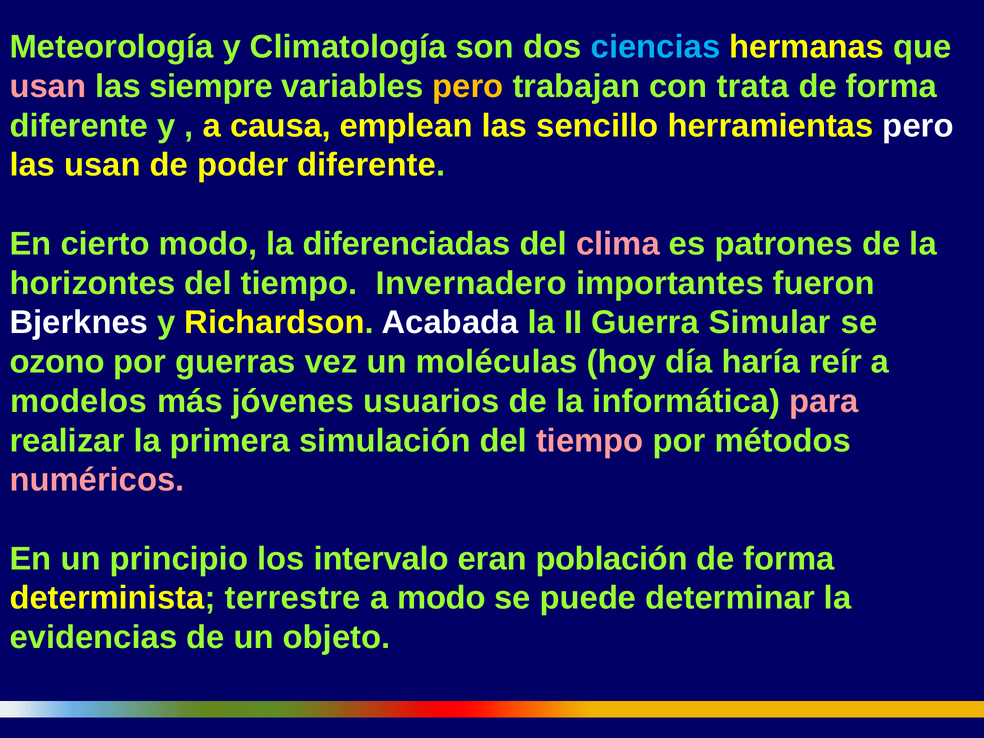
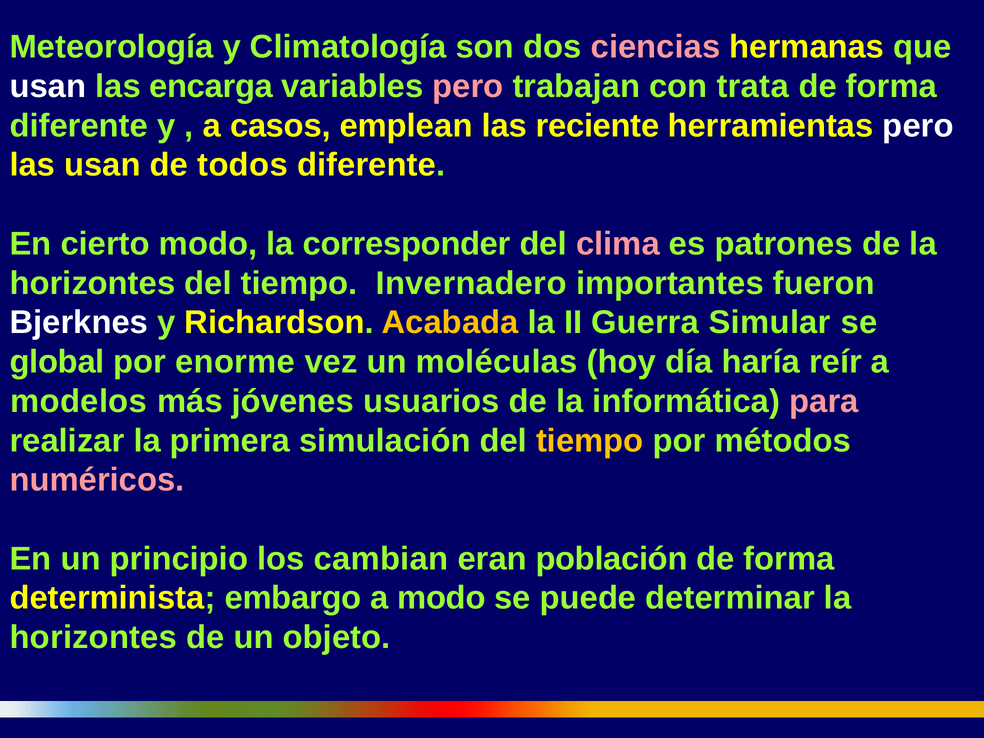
ciencias colour: light blue -> pink
usan at (48, 86) colour: pink -> white
siempre: siempre -> encarga
pero at (468, 86) colour: yellow -> pink
causa: causa -> casos
sencillo: sencillo -> reciente
poder: poder -> todos
diferenciadas: diferenciadas -> corresponder
Acabada colour: white -> yellow
ozono: ozono -> global
guerras: guerras -> enorme
tiempo at (590, 441) colour: pink -> yellow
intervalo: intervalo -> cambian
terrestre: terrestre -> embargo
evidencias at (93, 637): evidencias -> horizontes
